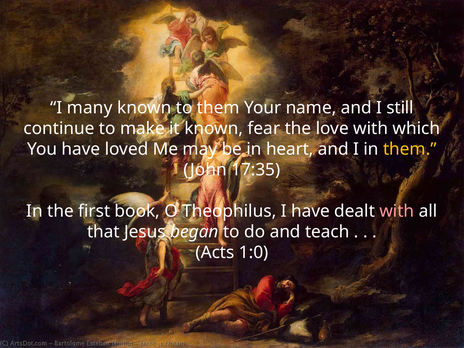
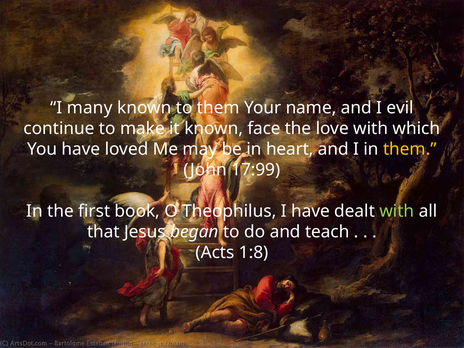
still: still -> evil
fear: fear -> face
17:35: 17:35 -> 17:99
with at (397, 211) colour: pink -> light green
1:0: 1:0 -> 1:8
